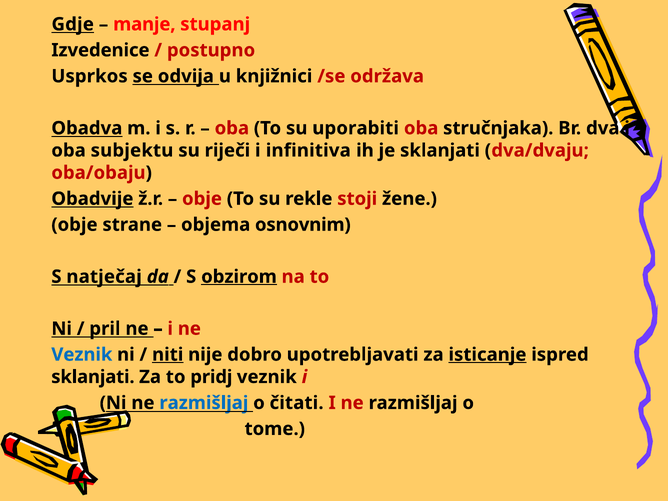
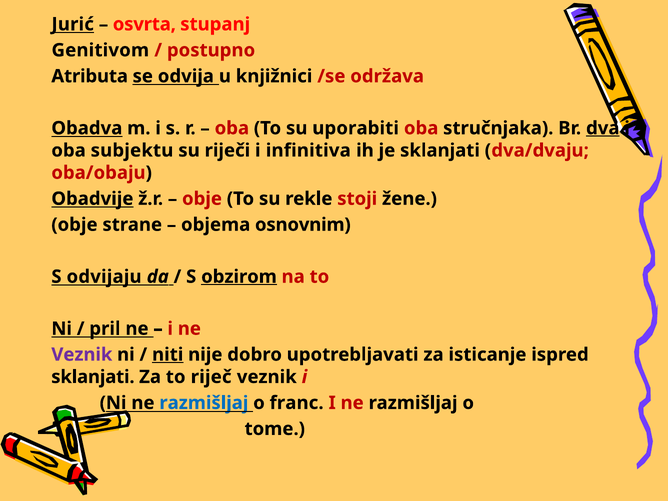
Gdje: Gdje -> Jurić
manje: manje -> osvrta
Izvedenice: Izvedenice -> Genitivom
Usprkos: Usprkos -> Atributa
dva underline: none -> present
natječaj: natječaj -> odvijaju
Veznik at (82, 355) colour: blue -> purple
isticanje underline: present -> none
pridj: pridj -> riječ
čitati: čitati -> franc
